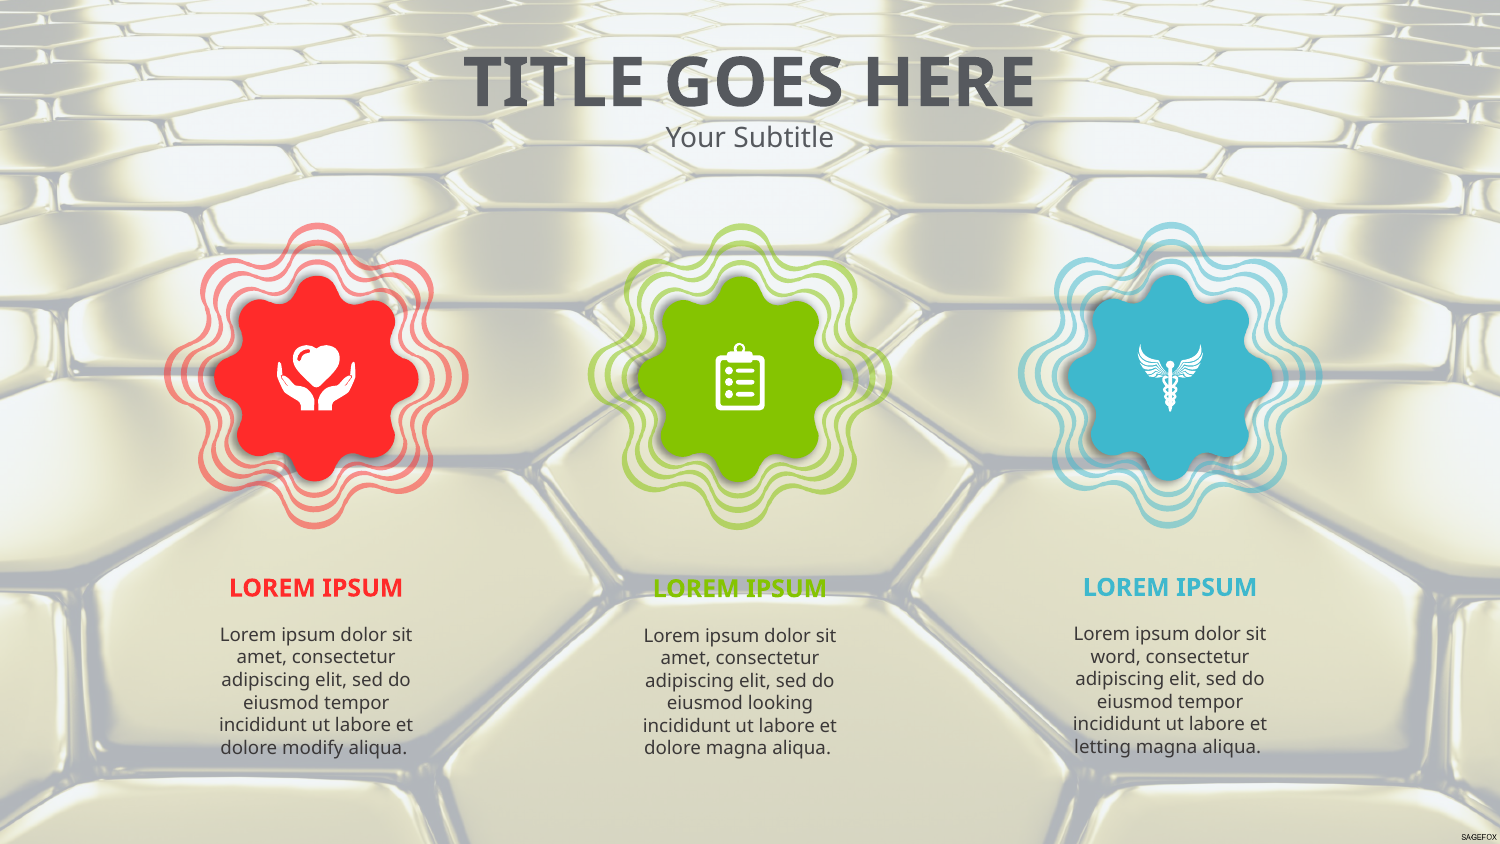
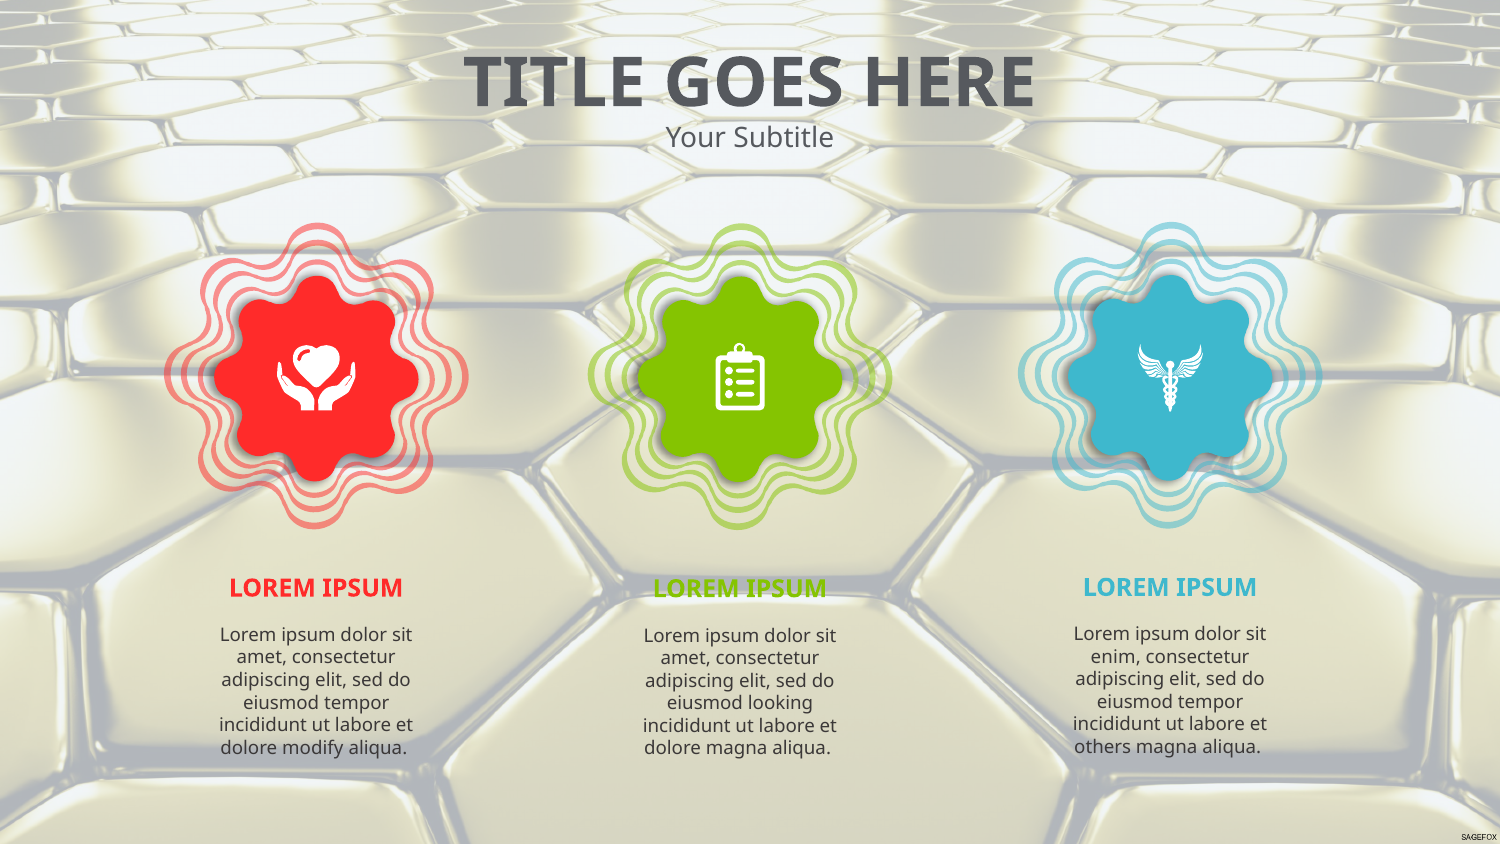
word: word -> enim
letting: letting -> others
